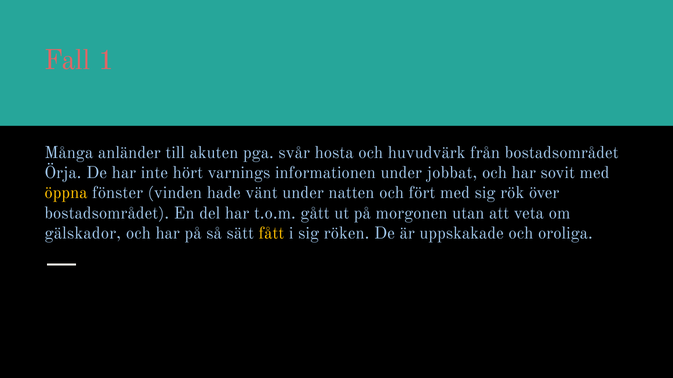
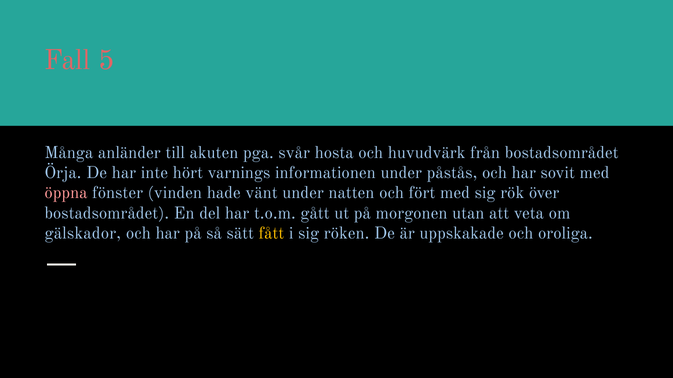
1: 1 -> 5
jobbat: jobbat -> påstås
öppna colour: yellow -> pink
